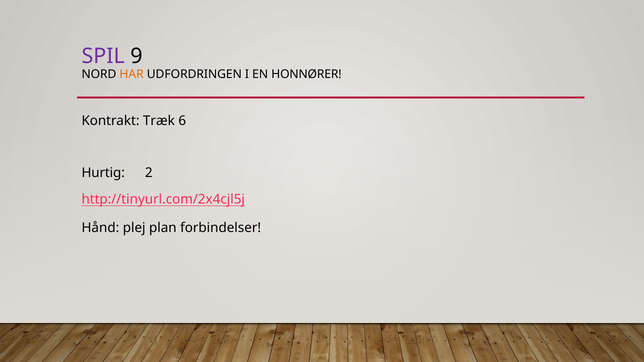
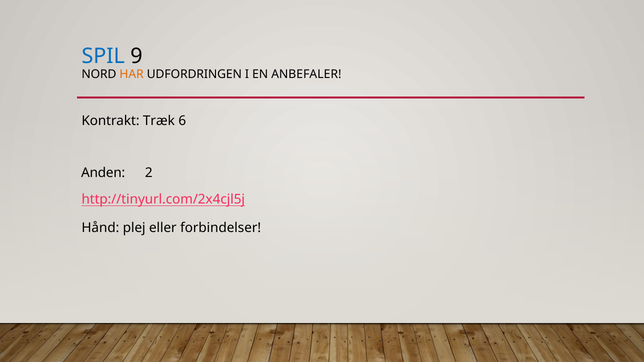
SPIL colour: purple -> blue
HONNØRER: HONNØRER -> ANBEFALER
Hurtig: Hurtig -> Anden
plan: plan -> eller
